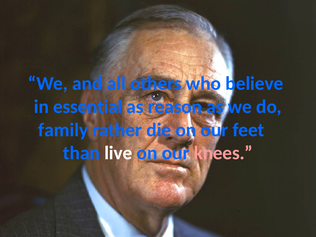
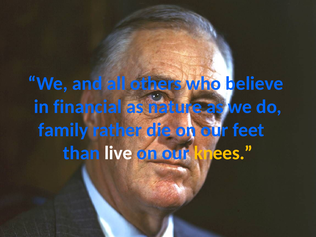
essential: essential -> financial
reason: reason -> nature
knees colour: pink -> yellow
